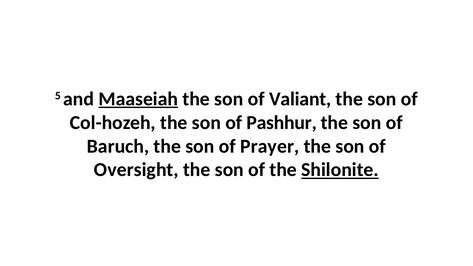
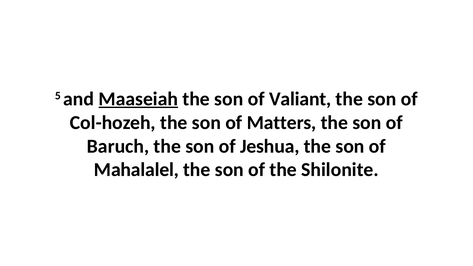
Pashhur: Pashhur -> Matters
Prayer: Prayer -> Jeshua
Oversight: Oversight -> Mahalalel
Shilonite underline: present -> none
